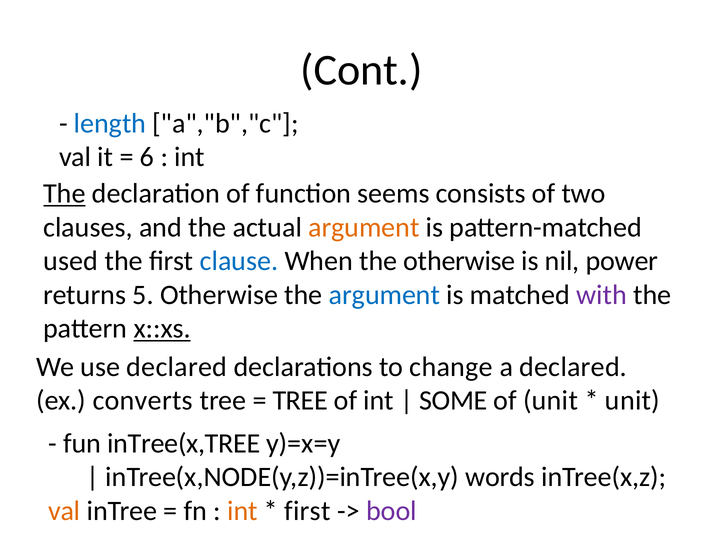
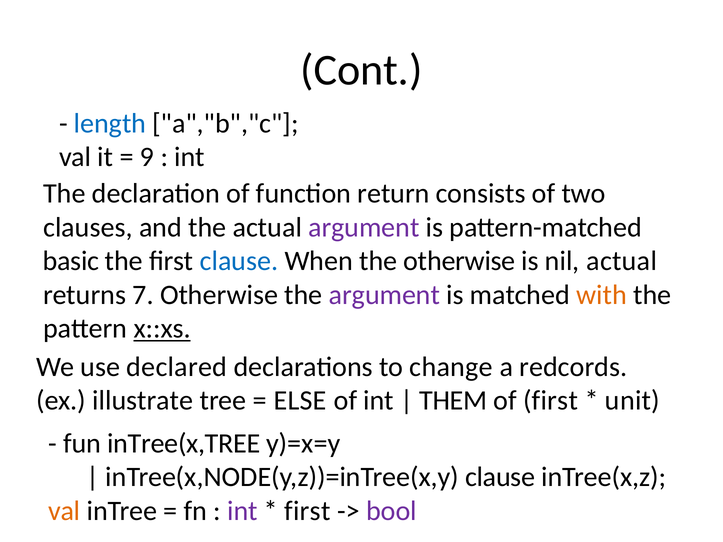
6: 6 -> 9
The at (64, 194) underline: present -> none
seems: seems -> return
argument at (364, 227) colour: orange -> purple
used: used -> basic
nil power: power -> actual
5: 5 -> 7
argument at (384, 295) colour: blue -> purple
with colour: purple -> orange
a declared: declared -> redcords
converts: converts -> illustrate
TREE at (300, 401): TREE -> ELSE
SOME: SOME -> THEM
of unit: unit -> first
inTree(x,NODE(y,z))=inTree(x,y words: words -> clause
int at (242, 511) colour: orange -> purple
